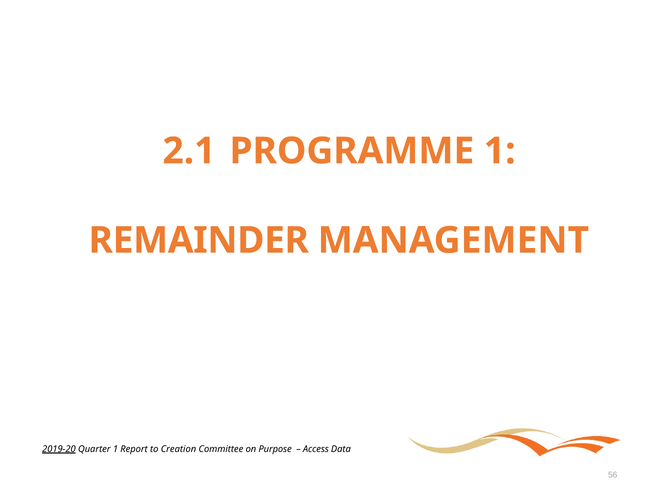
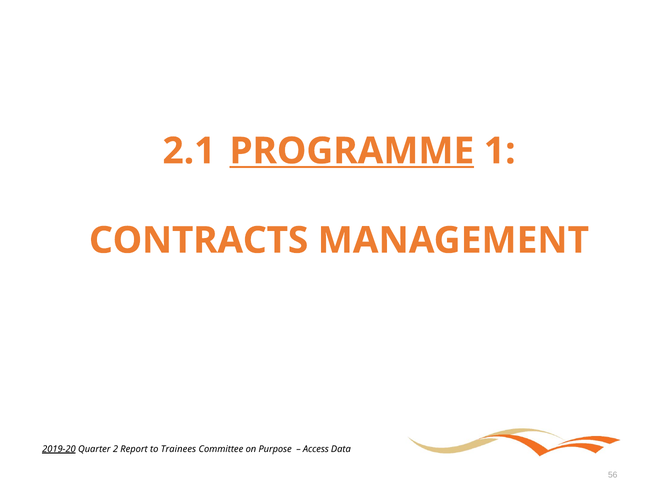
PROGRAMME underline: none -> present
REMAINDER: REMAINDER -> CONTRACTS
Quarter 1: 1 -> 2
Creation: Creation -> Trainees
